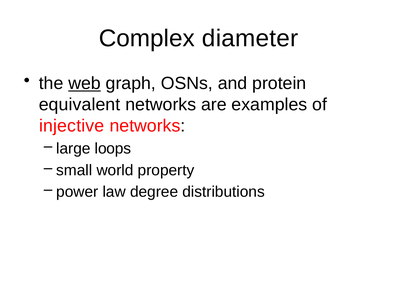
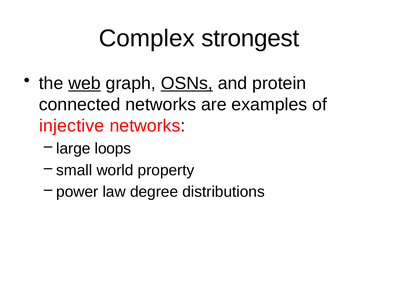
diameter: diameter -> strongest
OSNs underline: none -> present
equivalent: equivalent -> connected
